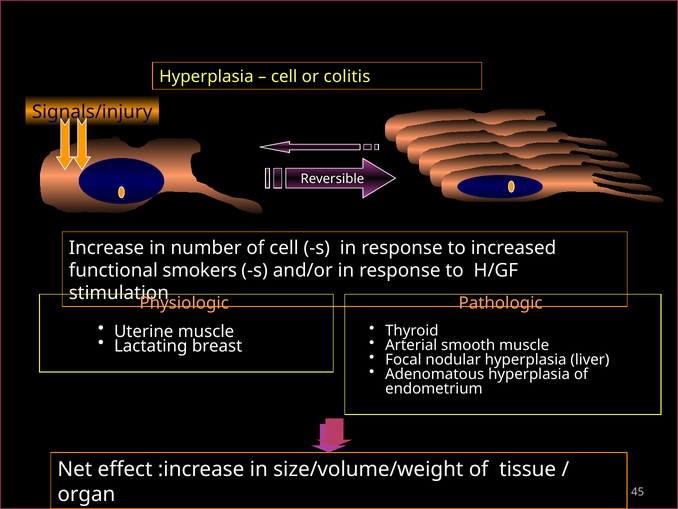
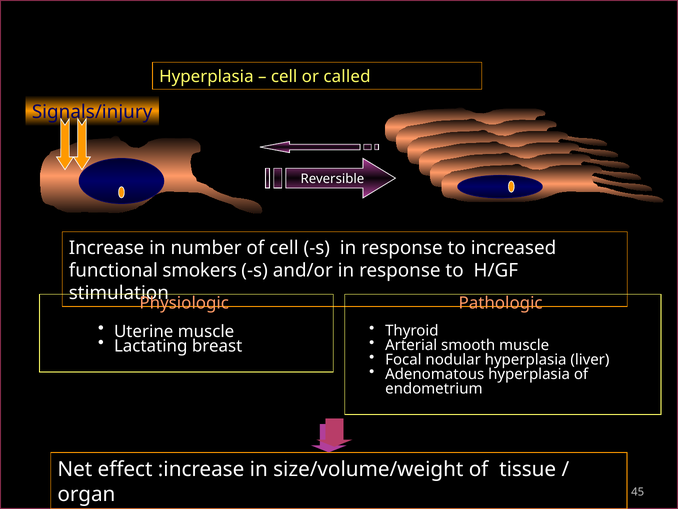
colitis: colitis -> called
